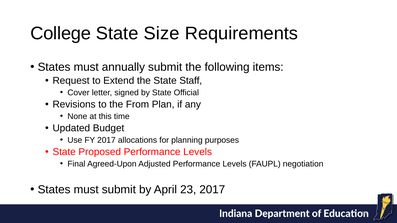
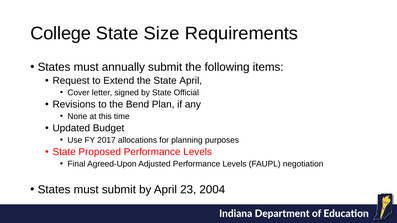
State Staff: Staff -> April
From: From -> Bend
23 2017: 2017 -> 2004
